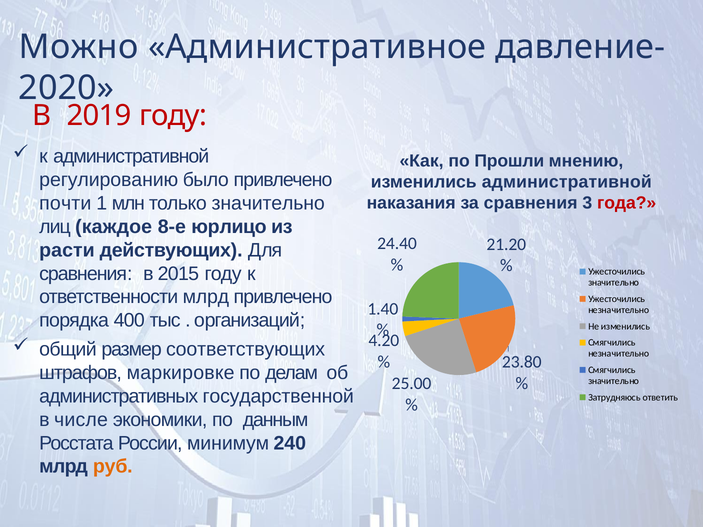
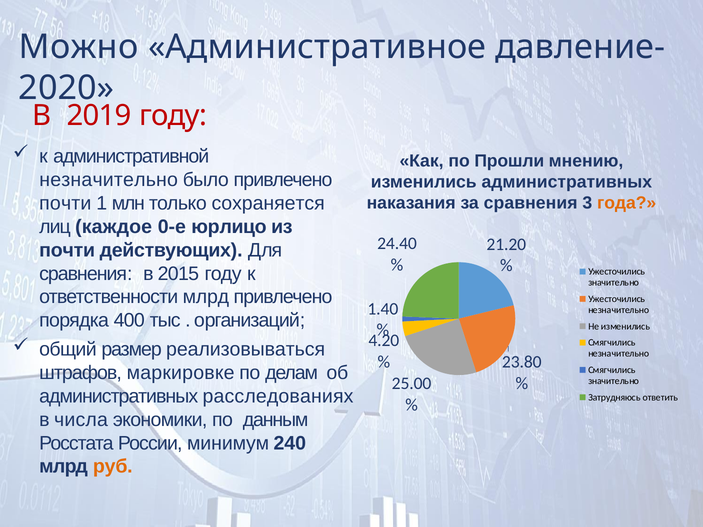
регулированию at (109, 180): регулированию -> незначительно
изменились административной: административной -> административных
только значительно: значительно -> сохраняется
года colour: red -> orange
8-е: 8-е -> 0-е
расти at (67, 250): расти -> почти
соответствующих: соответствующих -> реализовываться
государственной: государственной -> расследованиях
числе: числе -> числа
